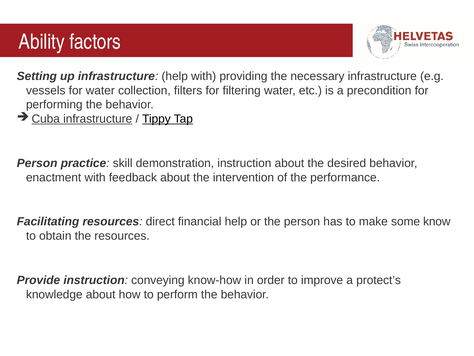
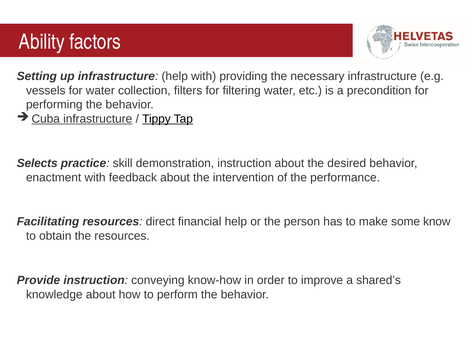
Person at (37, 163): Person -> Selects
protect’s: protect’s -> shared’s
